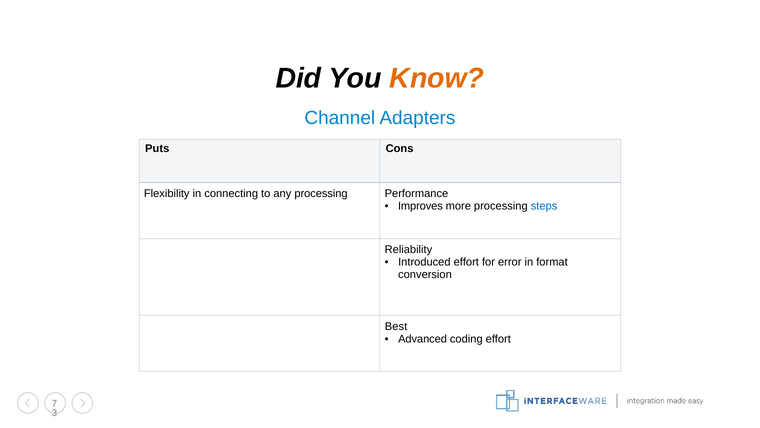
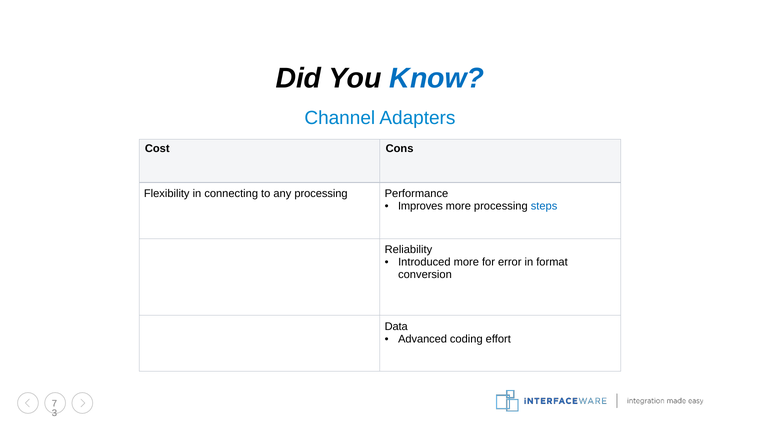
Know colour: orange -> blue
Puts: Puts -> Cost
Introduced effort: effort -> more
Best: Best -> Data
